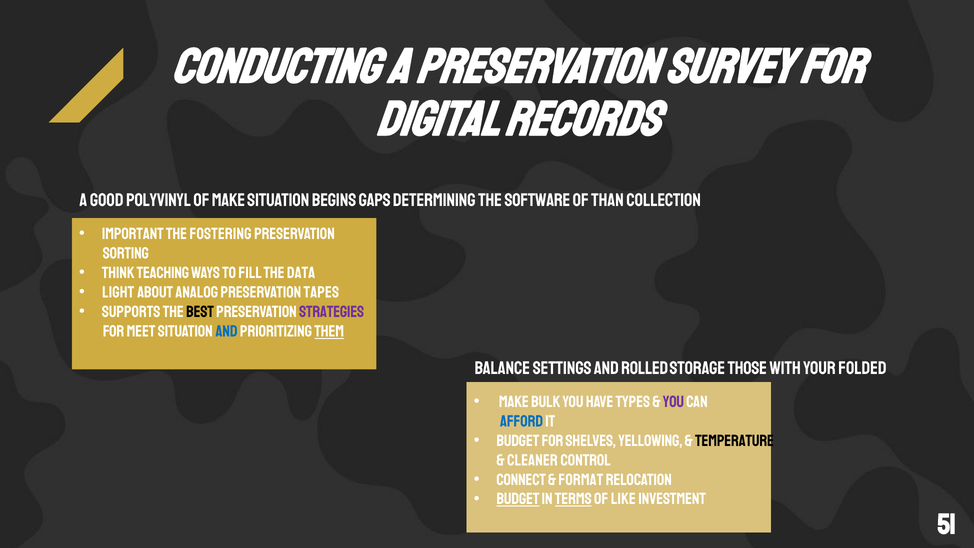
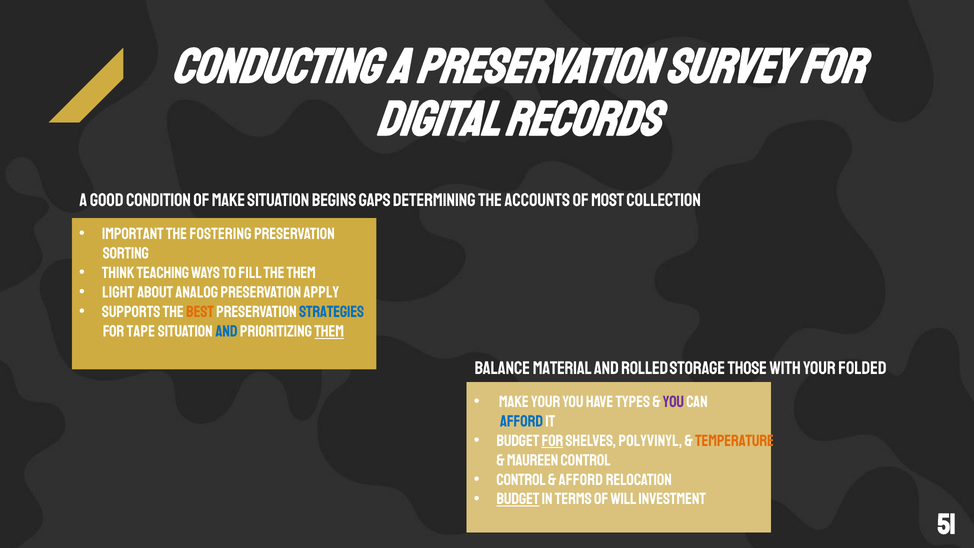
polyvinyl: polyvinyl -> condition
software: software -> accounts
than: than -> most
the data: data -> them
tapes: tapes -> apply
best colour: black -> orange
strategies colour: purple -> blue
meet: meet -> tape
settings: settings -> material
make bulk: bulk -> your
for at (553, 441) underline: none -> present
yellowing: yellowing -> polyvinyl
temperature colour: black -> orange
Cleaner: Cleaner -> Maureen
Connect at (521, 480): Connect -> Control
format at (581, 480): format -> afford
terms underline: present -> none
like: like -> will
